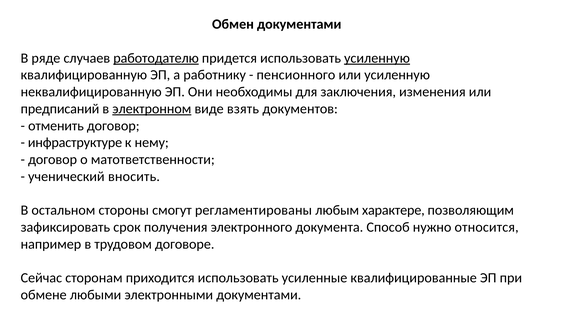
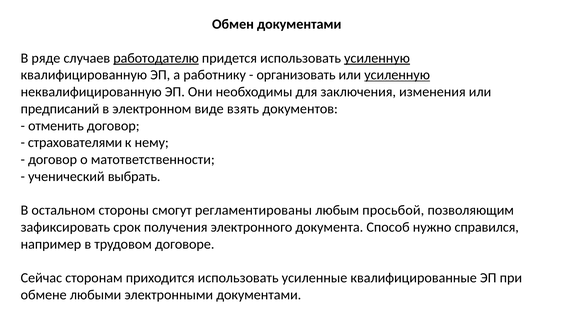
пенсионного: пенсионного -> организовать
усиленную at (397, 75) underline: none -> present
электронном underline: present -> none
инфраструктуре: инфраструктуре -> страхователями
вносить: вносить -> выбрать
характере: характере -> просьбой
относится: относится -> справился
